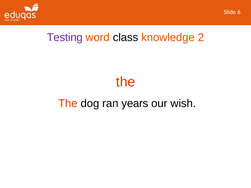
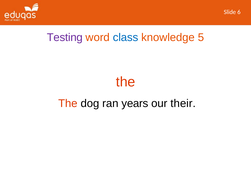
class colour: black -> blue
2: 2 -> 5
wish: wish -> their
